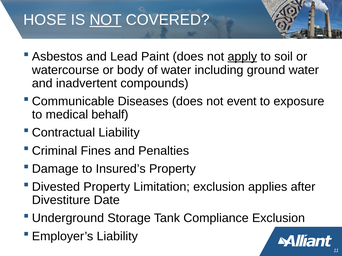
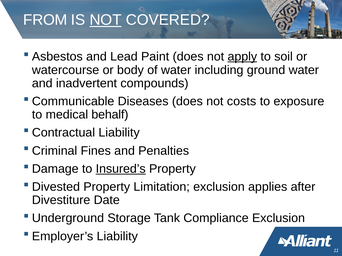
HOSE: HOSE -> FROM
event: event -> costs
Insured’s underline: none -> present
